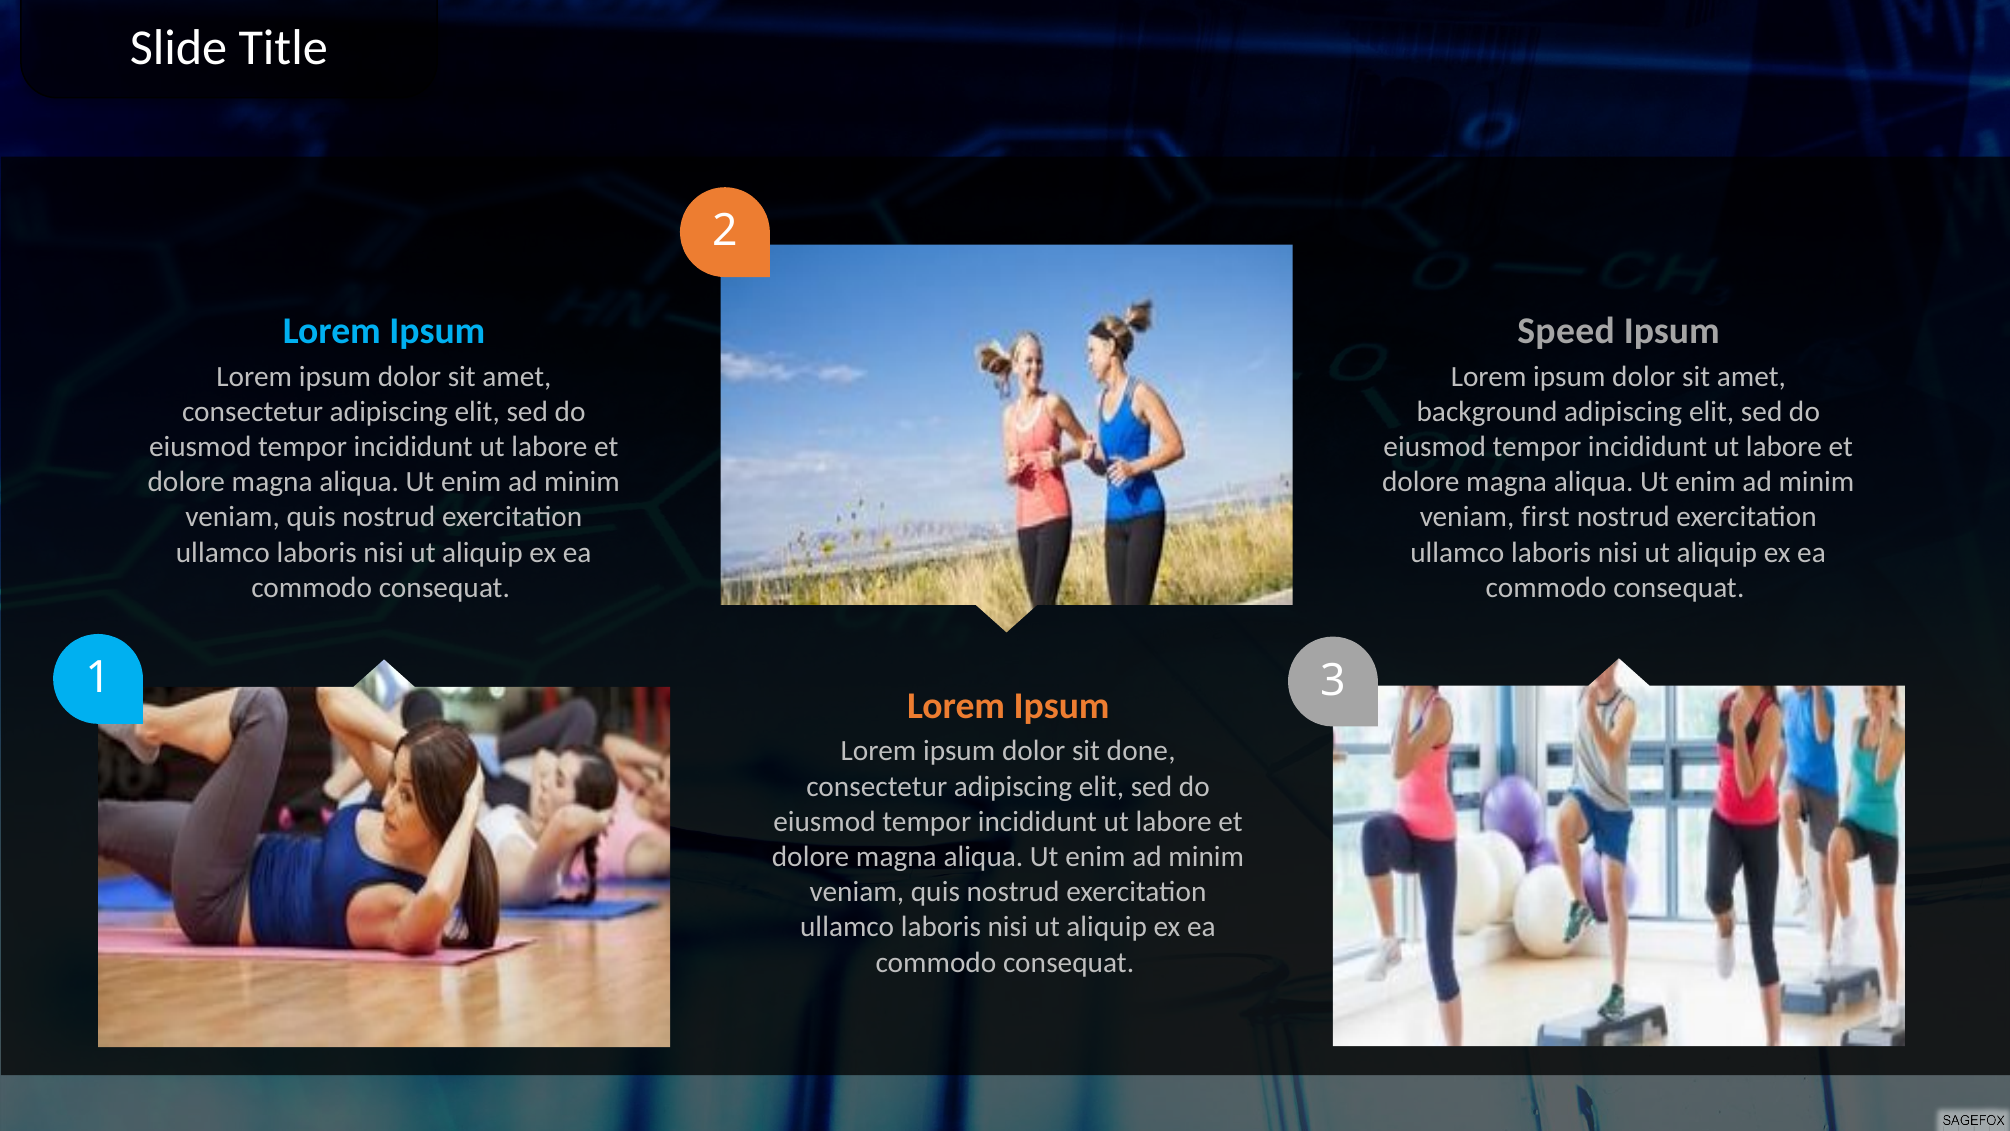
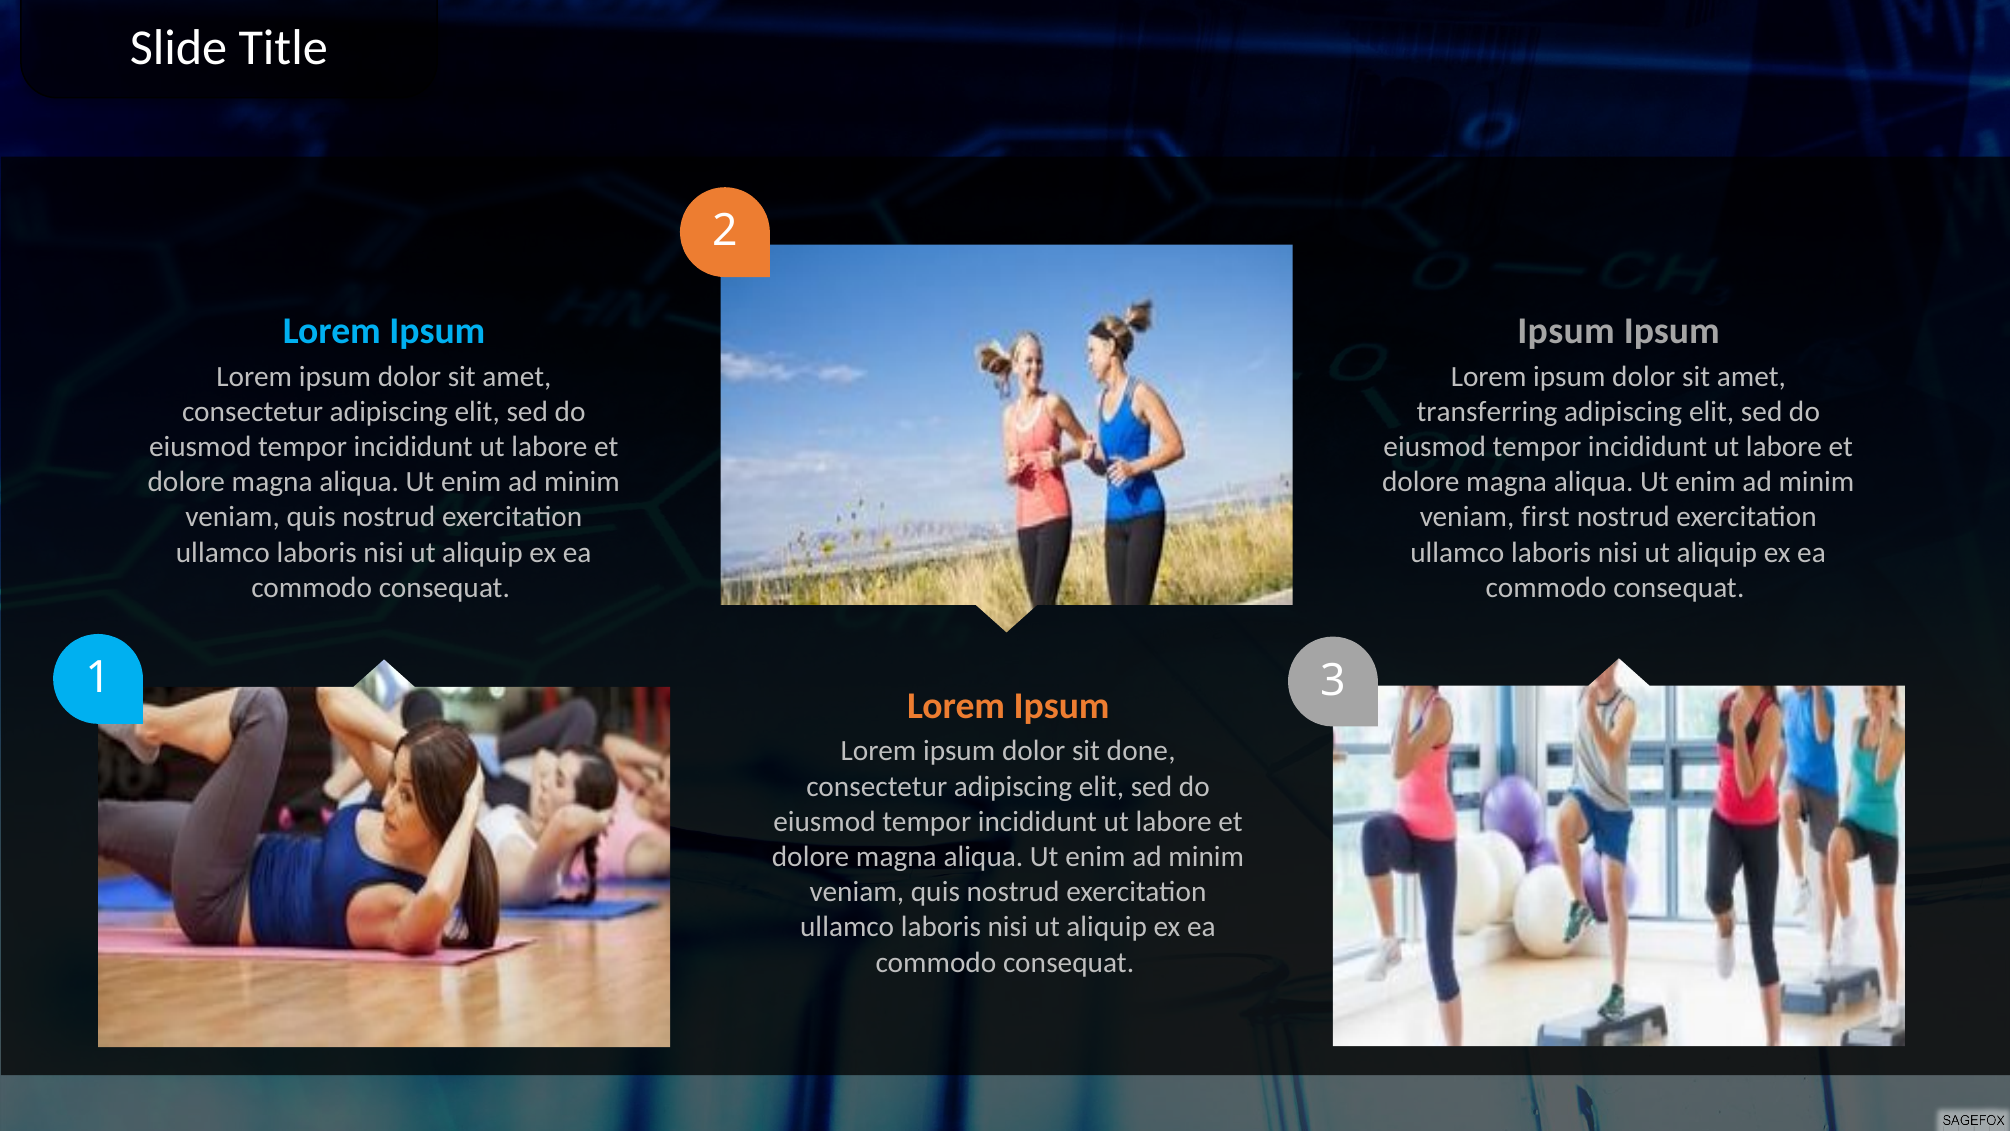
Speed at (1566, 331): Speed -> Ipsum
background: background -> transferring
